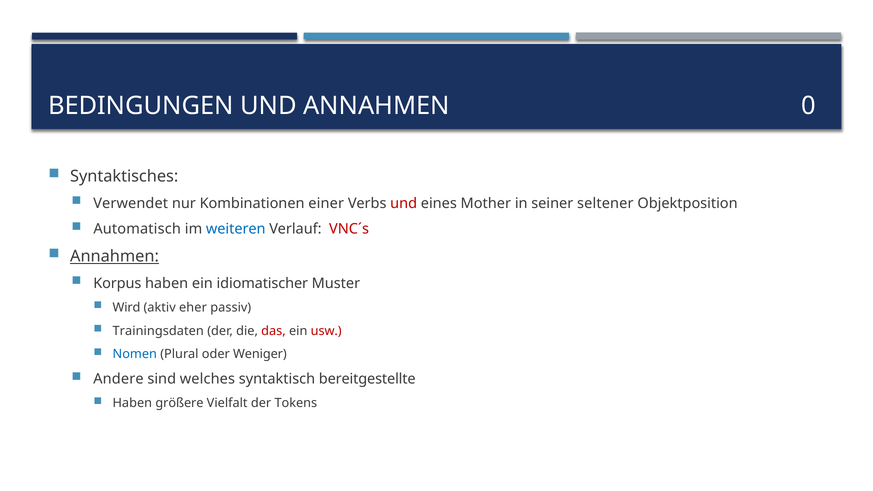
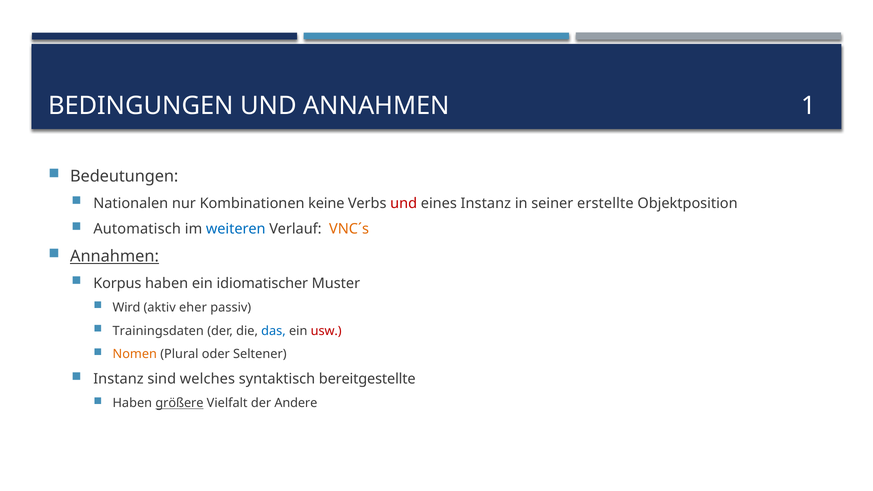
0: 0 -> 1
Syntaktisches: Syntaktisches -> Bedeutungen
Verwendet: Verwendet -> Nationalen
einer: einer -> keine
eines Mother: Mother -> Instanz
seltener: seltener -> erstellte
VNC´s colour: red -> orange
das colour: red -> blue
Nomen colour: blue -> orange
Weniger: Weniger -> Seltener
Andere at (118, 379): Andere -> Instanz
größere underline: none -> present
Tokens: Tokens -> Andere
